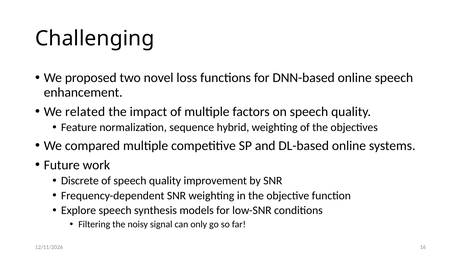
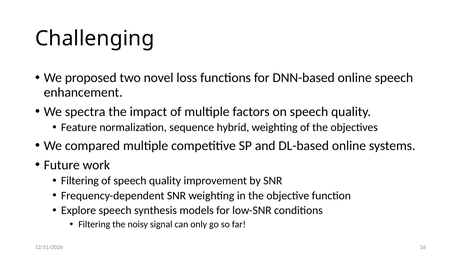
related: related -> spectra
Discrete at (80, 181): Discrete -> Filtering
